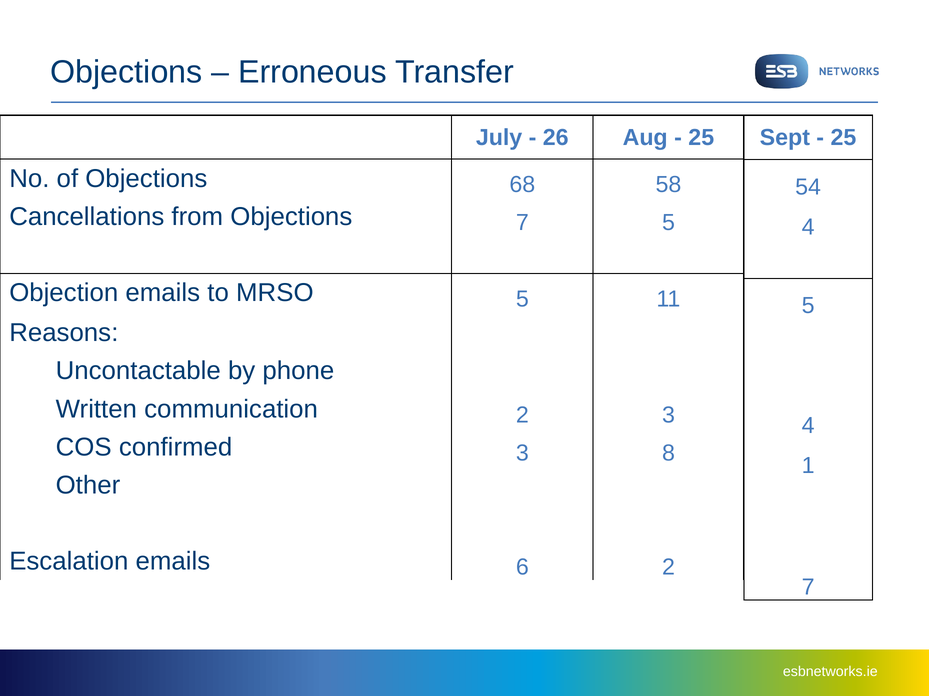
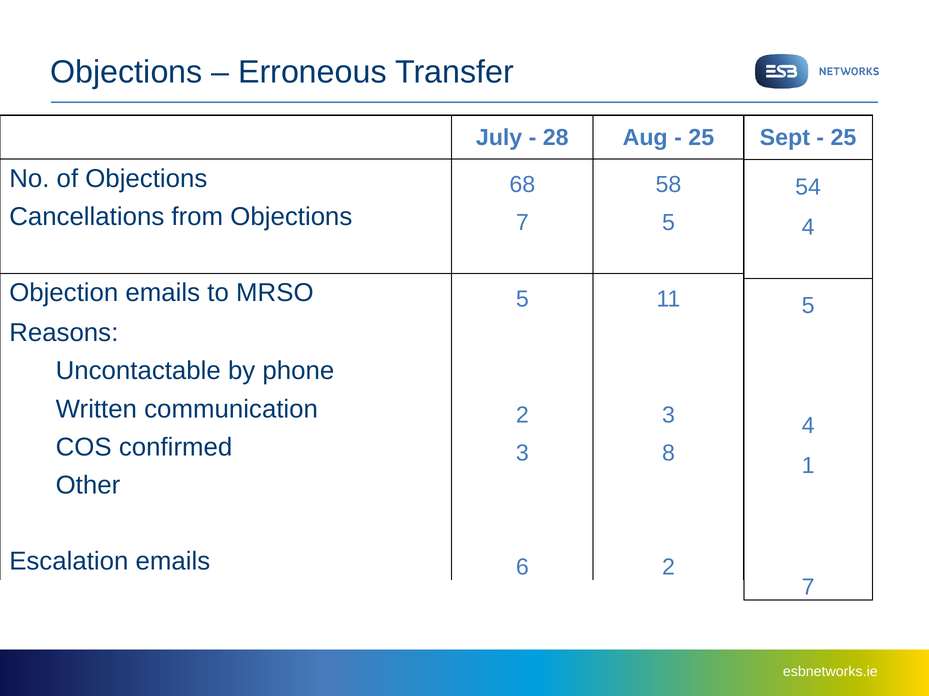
26: 26 -> 28
